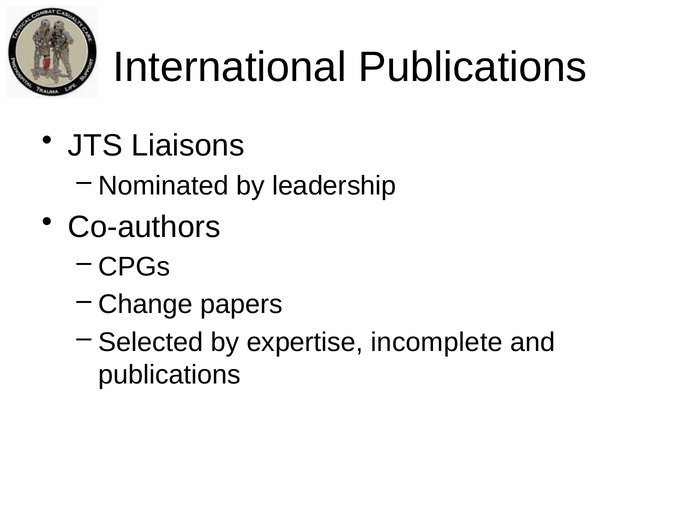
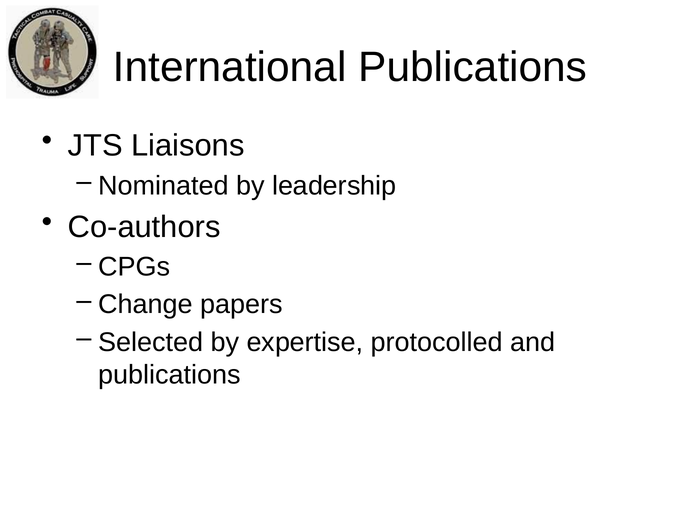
incomplete: incomplete -> protocolled
